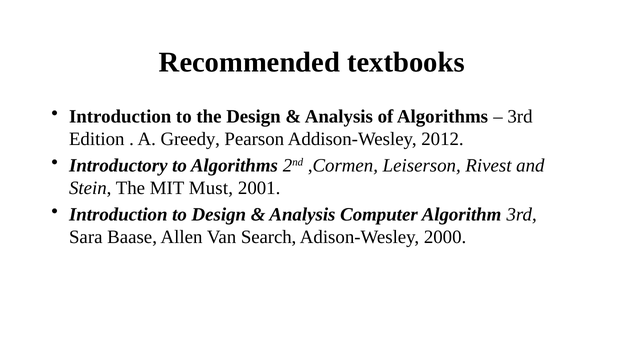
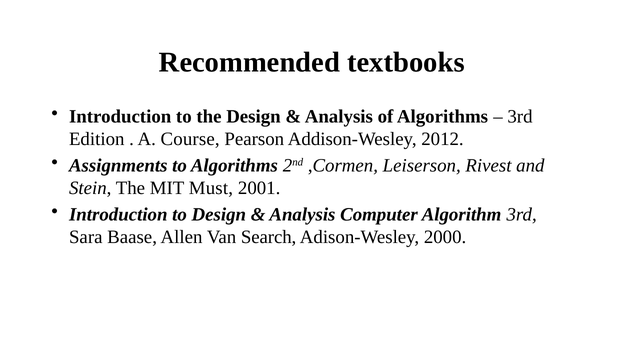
Greedy: Greedy -> Course
Introductory: Introductory -> Assignments
